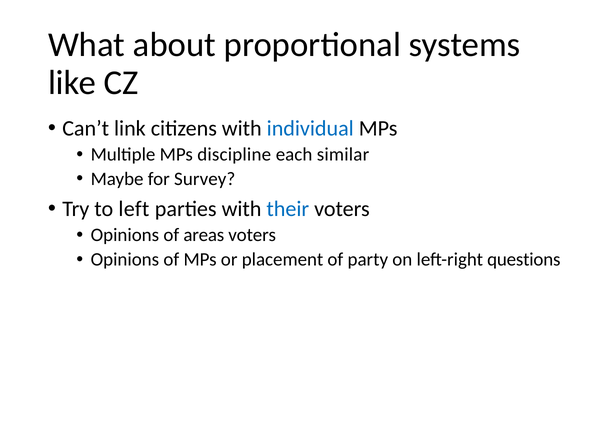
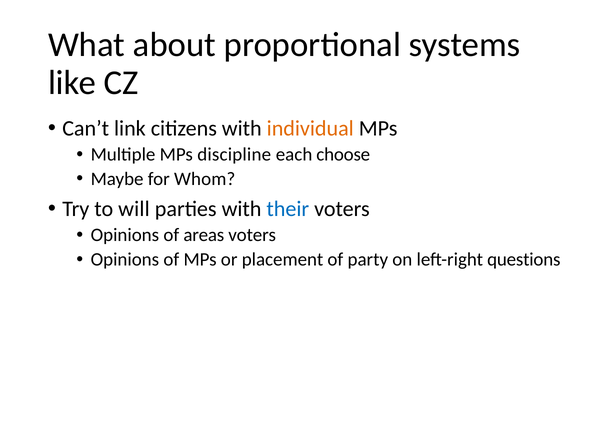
individual colour: blue -> orange
similar: similar -> choose
Survey: Survey -> Whom
left: left -> will
